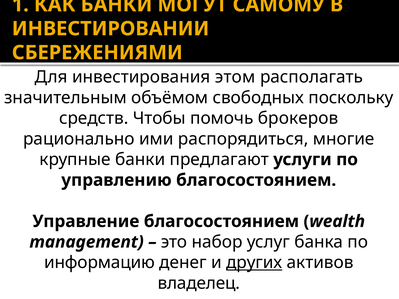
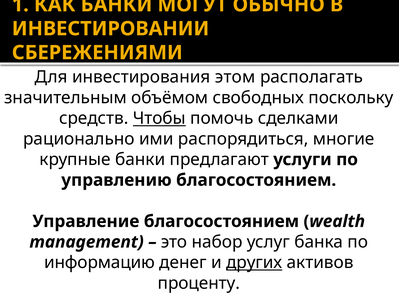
САМОМУ: САМОМУ -> ОБЫЧНО
Чтобы underline: none -> present
брокеров: брокеров -> сделками
владелец: владелец -> проценту
